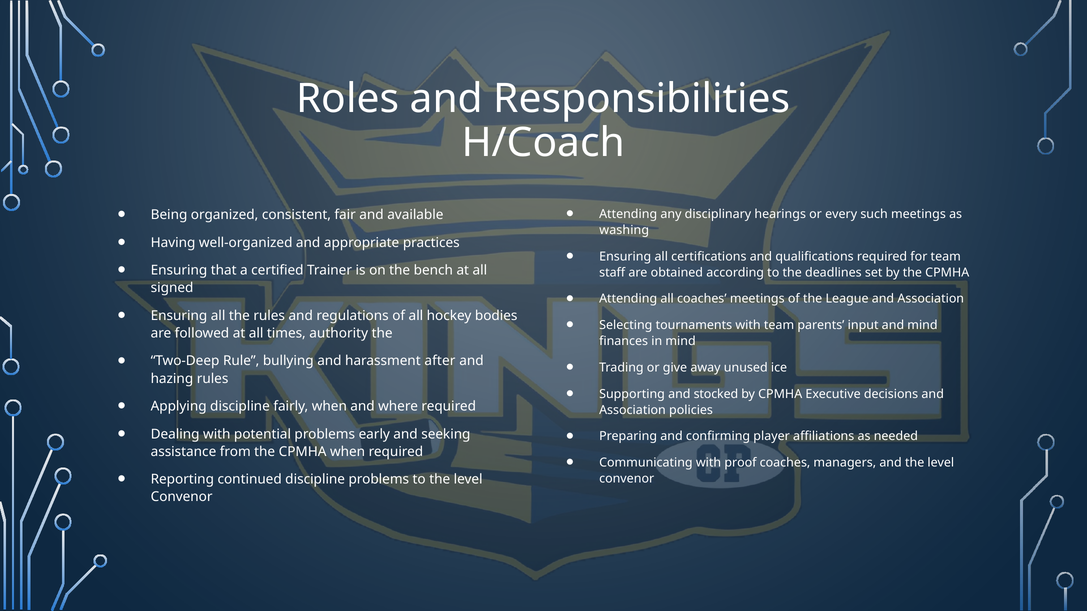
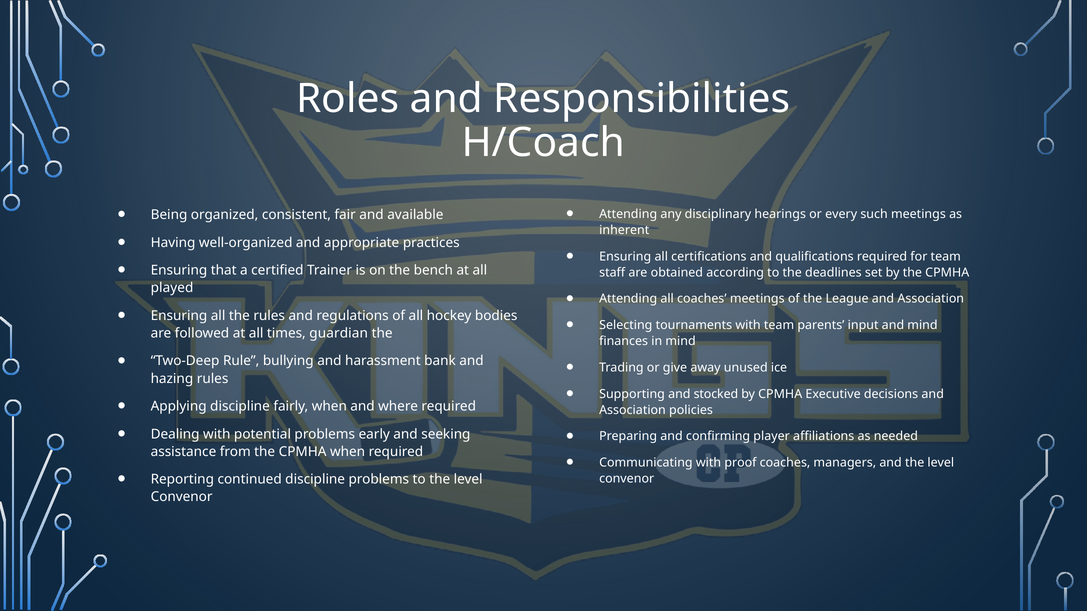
washing: washing -> inherent
signed: signed -> played
authority: authority -> guardian
after: after -> bank
